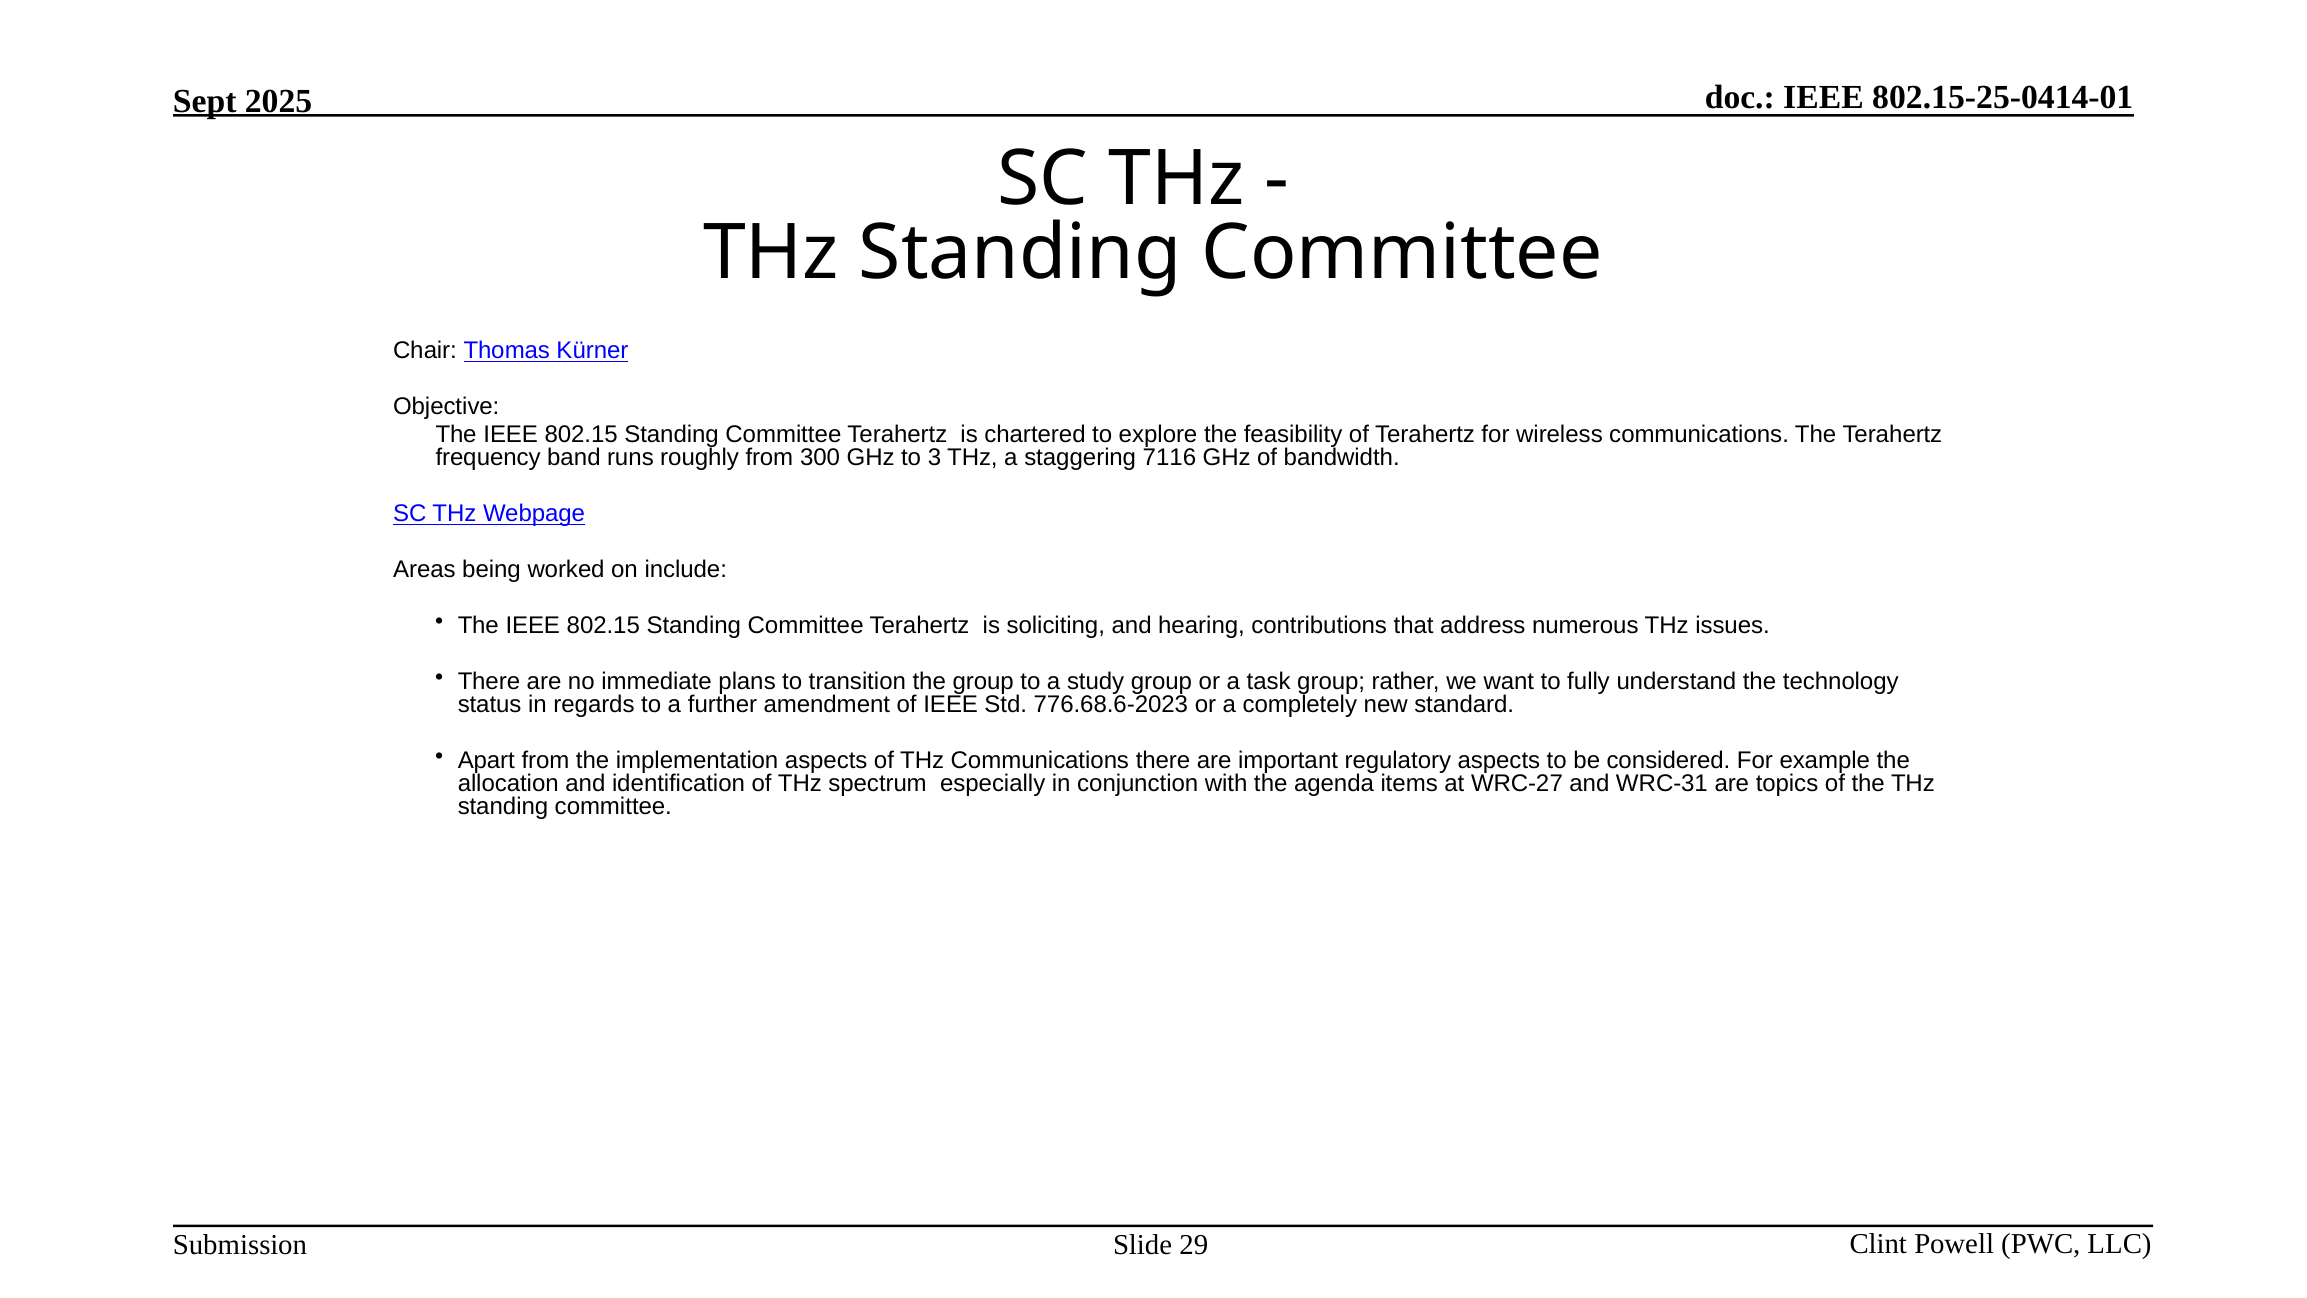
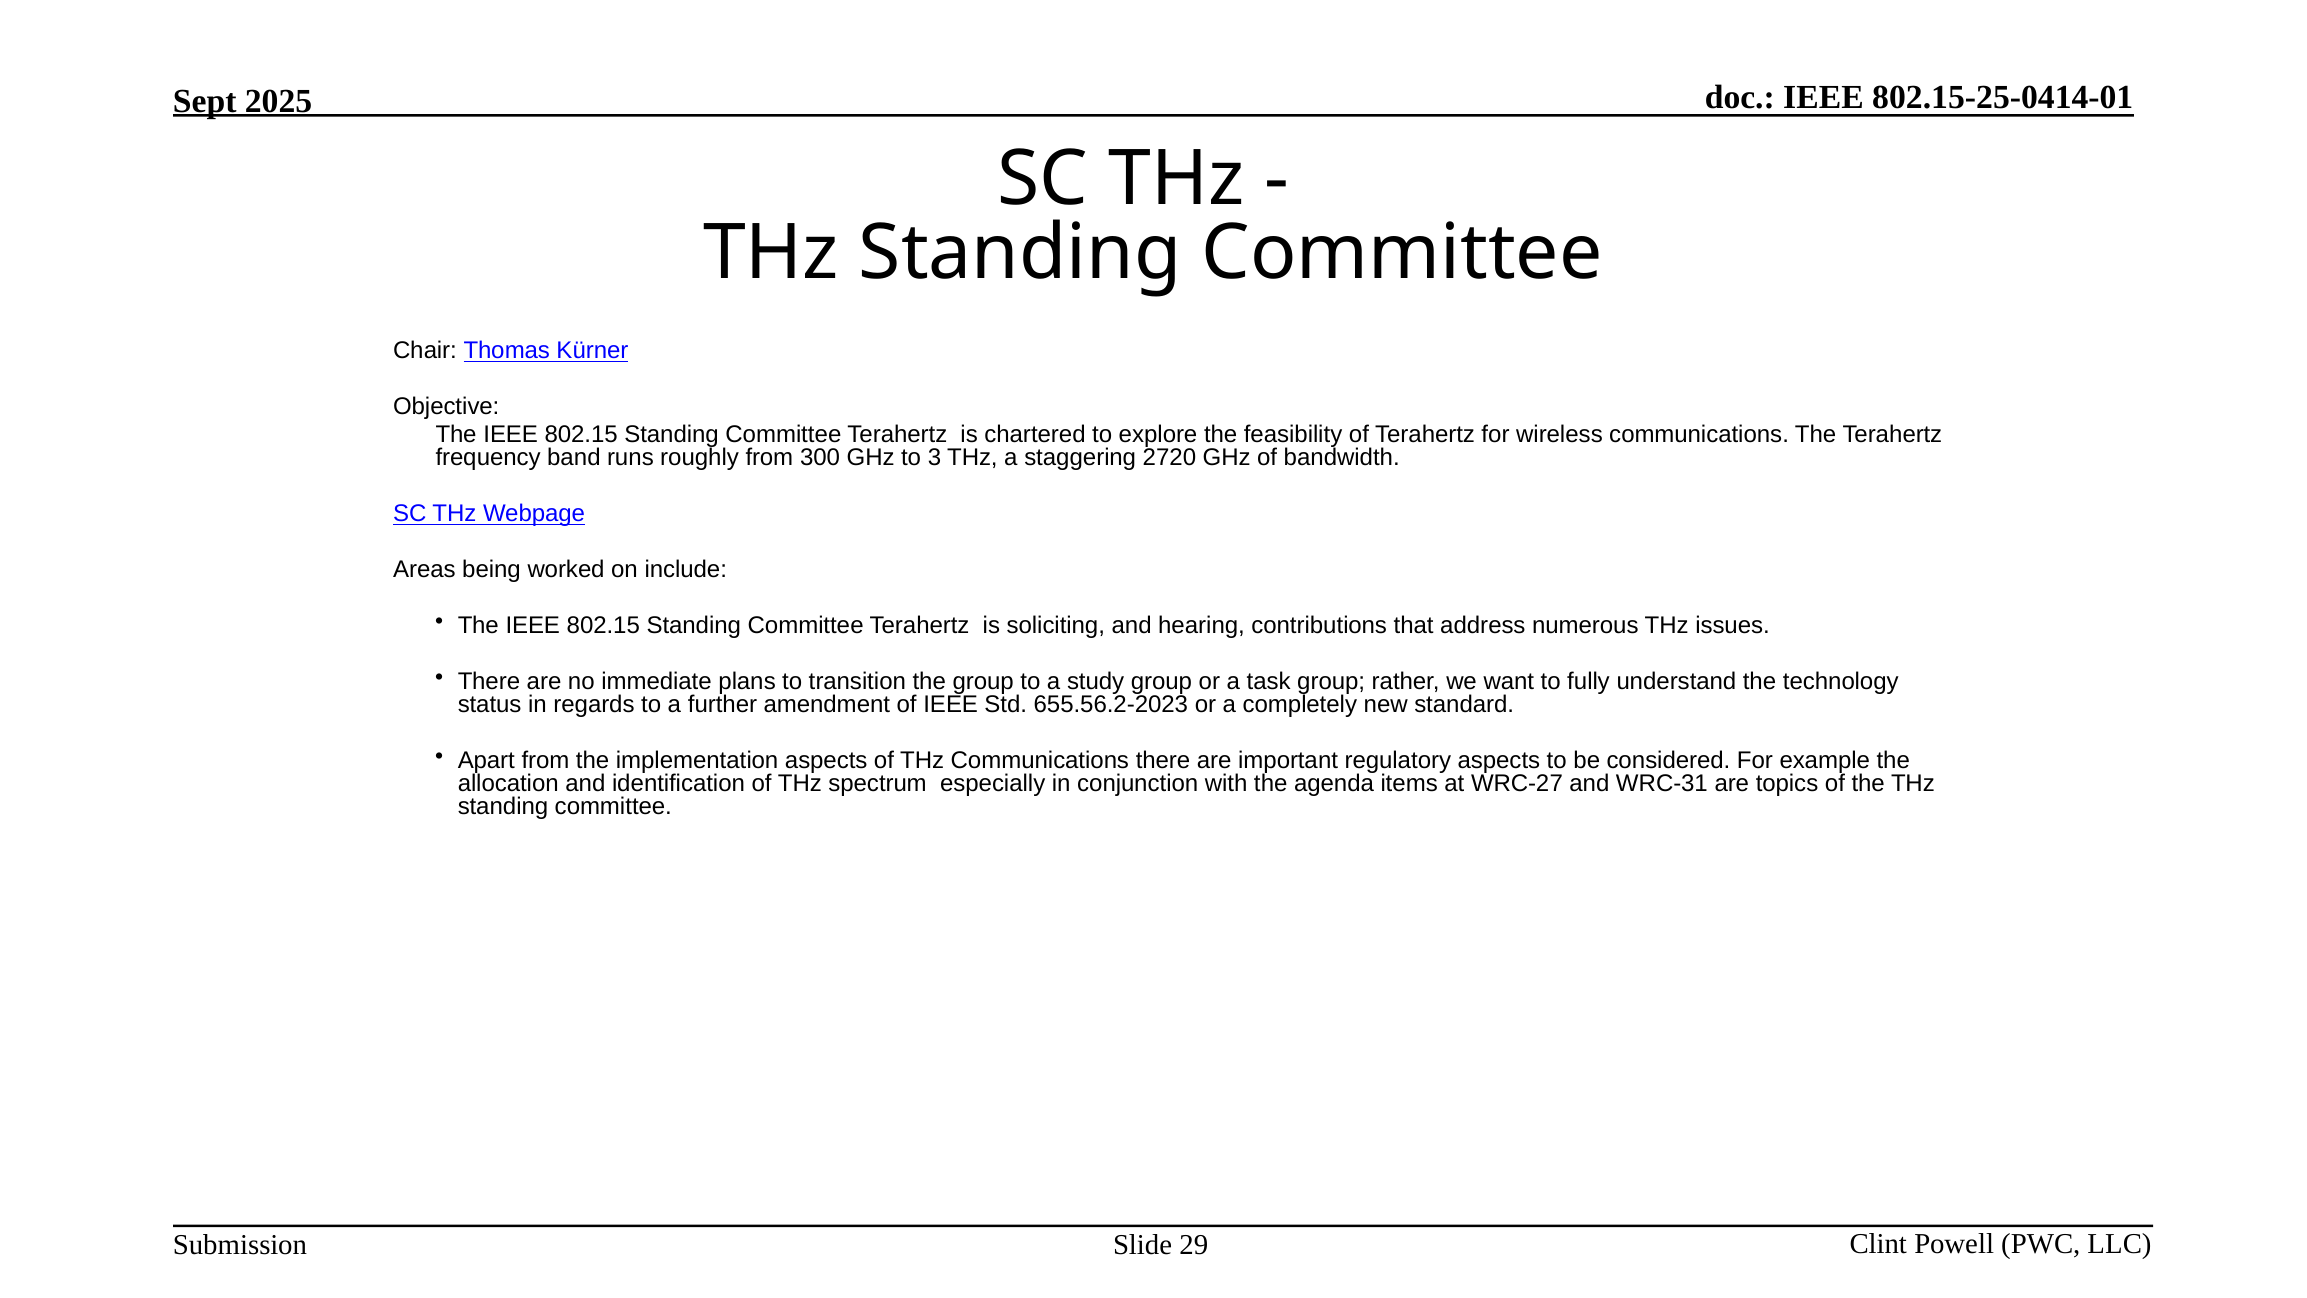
7116: 7116 -> 2720
776.68.6-2023: 776.68.6-2023 -> 655.56.2-2023
